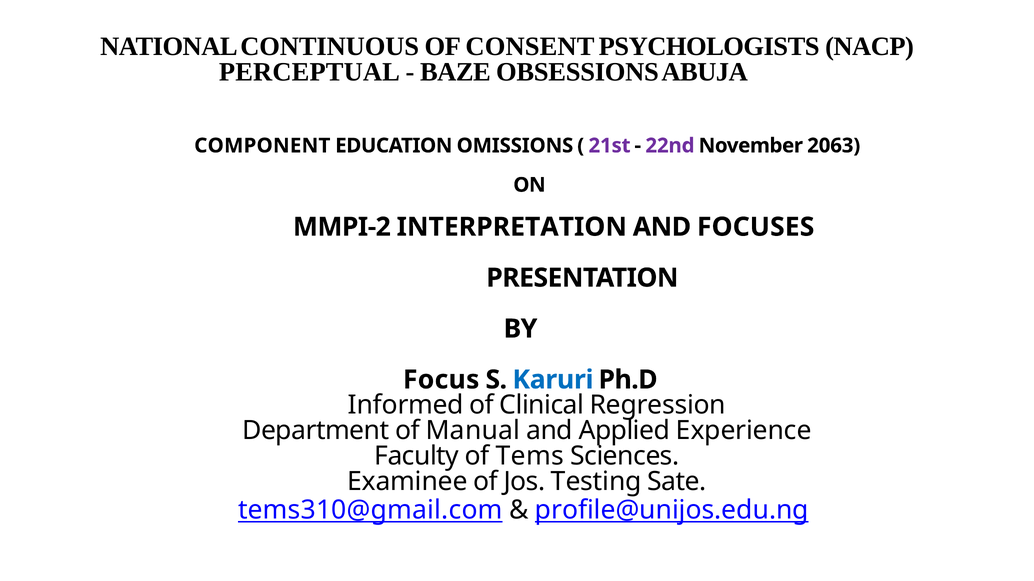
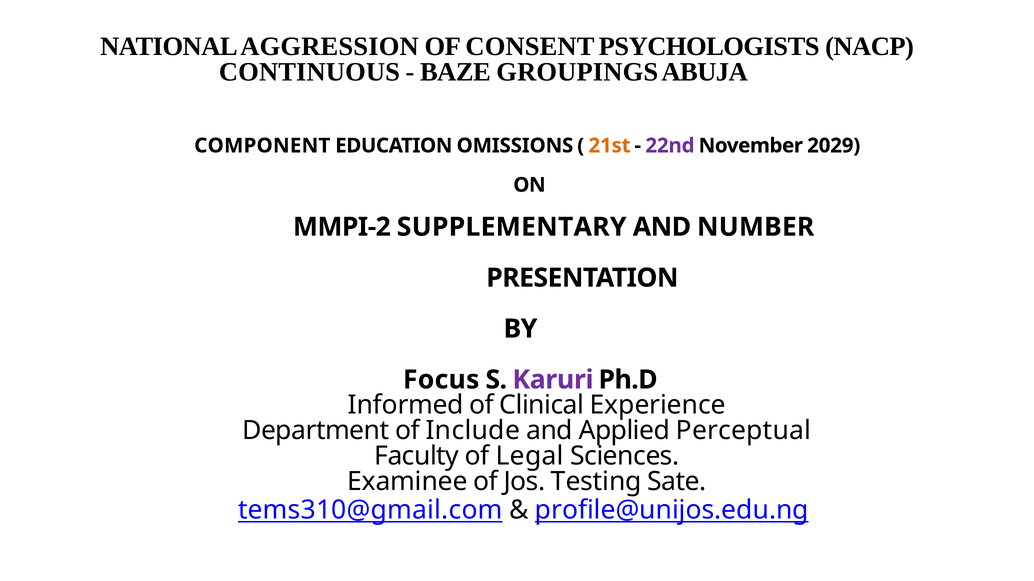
CONTINUOUS: CONTINUOUS -> AGGRESSION
PERCEPTUAL: PERCEPTUAL -> CONTINUOUS
OBSESSIONS: OBSESSIONS -> GROUPINGS
21st colour: purple -> orange
2063: 2063 -> 2029
INTERPRETATION: INTERPRETATION -> SUPPLEMENTARY
FOCUSES: FOCUSES -> NUMBER
Karuri colour: blue -> purple
Regression: Regression -> Experience
Manual: Manual -> Include
Experience: Experience -> Perceptual
Tems: Tems -> Legal
